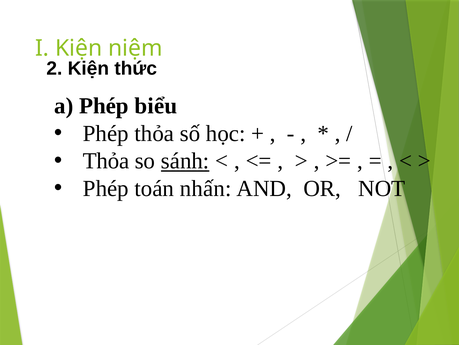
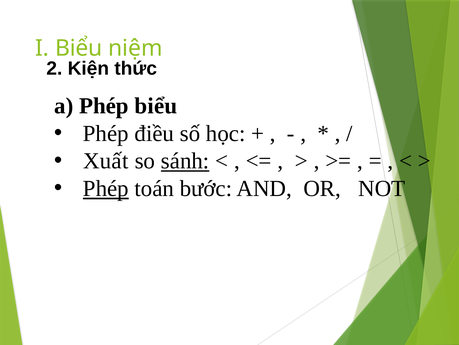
I Kiện: Kiện -> Biểu
Phép thỏa: thỏa -> điều
Thỏa at (106, 161): Thỏa -> Xuất
Phép at (106, 188) underline: none -> present
nhấn: nhấn -> bước
